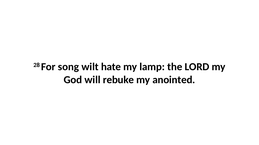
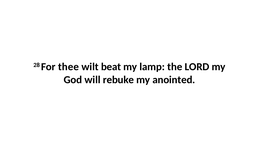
song: song -> thee
hate: hate -> beat
